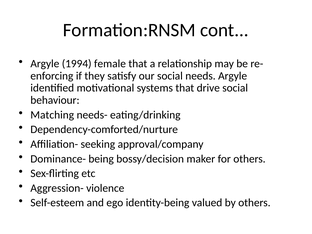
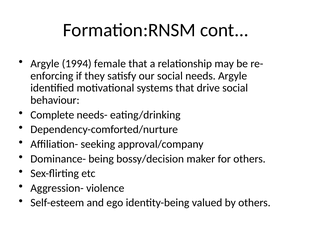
Matching: Matching -> Complete
